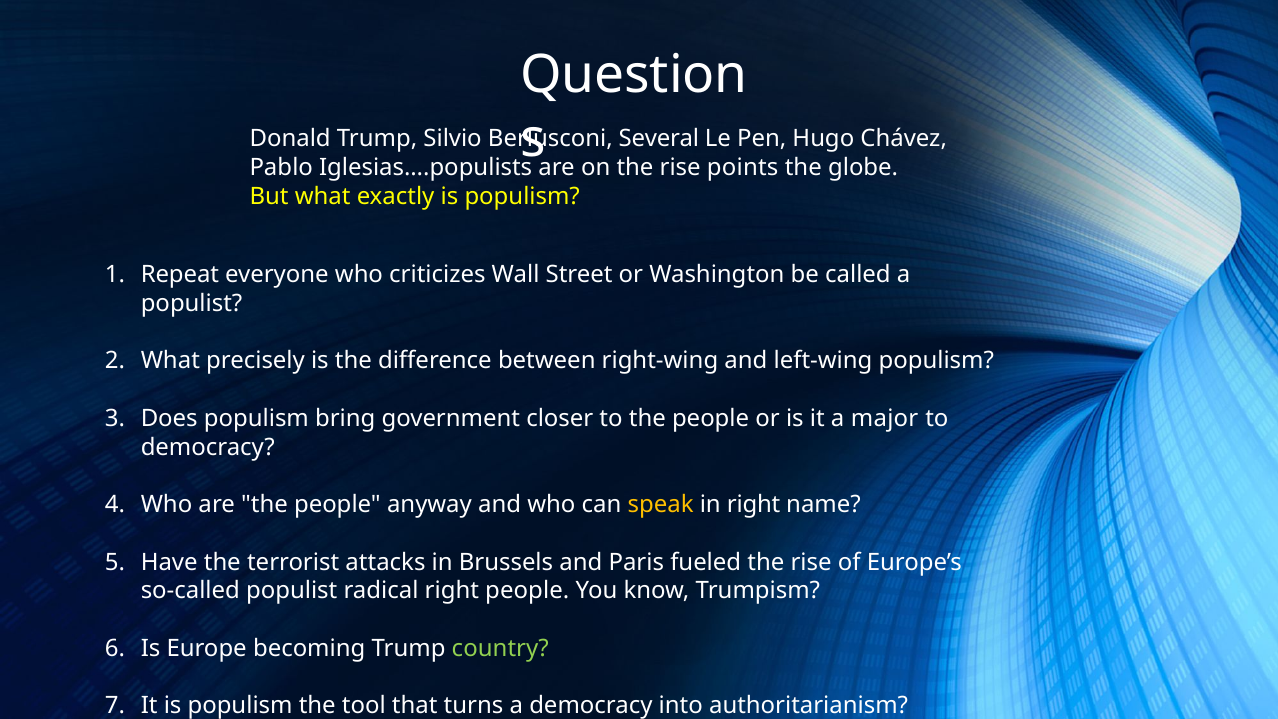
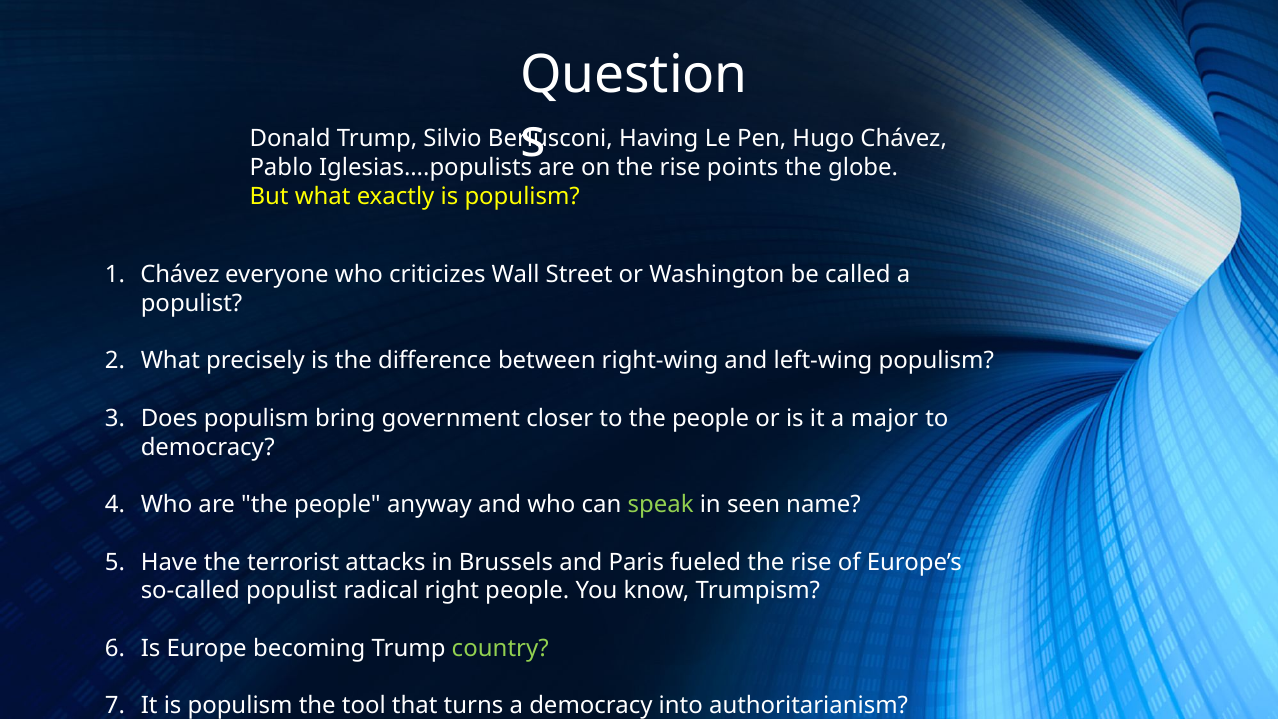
Several: Several -> Having
Repeat at (180, 275): Repeat -> Chávez
speak colour: yellow -> light green
in right: right -> seen
